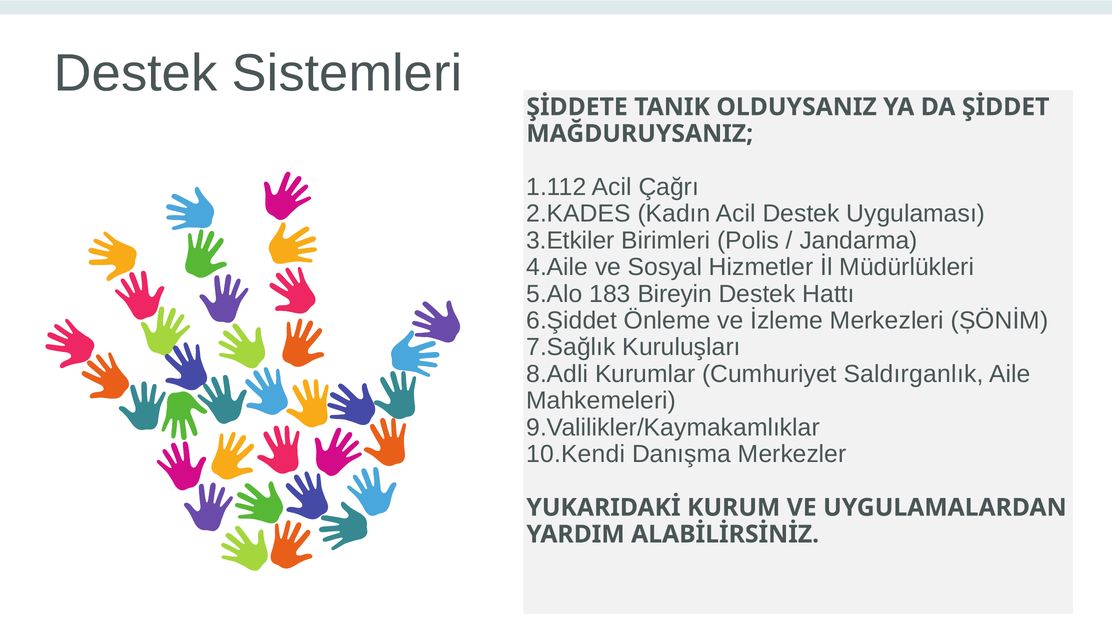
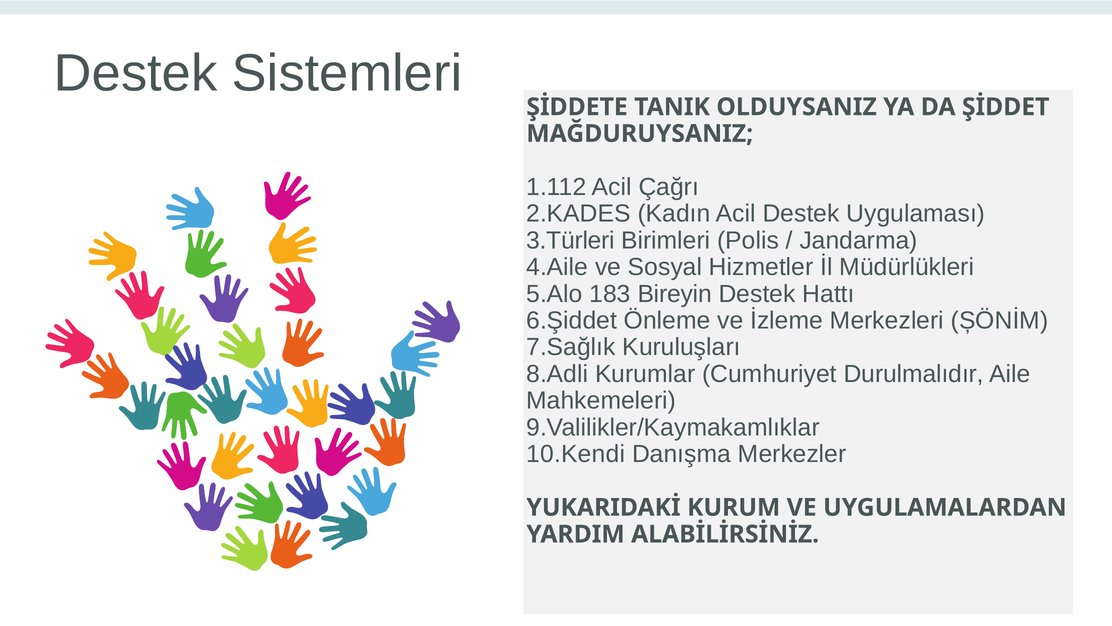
3.Etkiler: 3.Etkiler -> 3.Türleri
Saldırganlık: Saldırganlık -> Durulmalıdır
